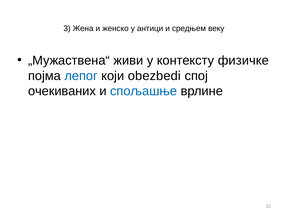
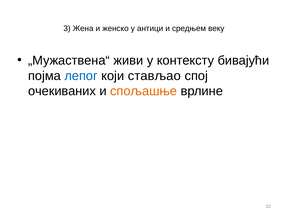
физичке: физичке -> бивајући
obezbedi: obezbedi -> стављао
спољашње colour: blue -> orange
